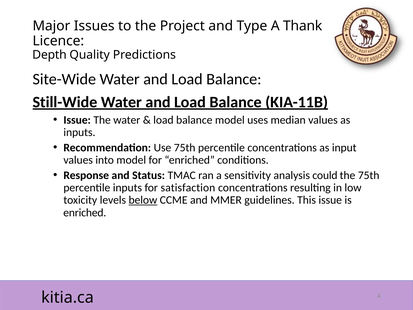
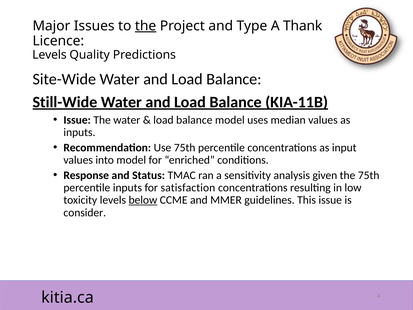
the at (146, 26) underline: none -> present
Depth at (49, 55): Depth -> Levels
could: could -> given
enriched at (85, 212): enriched -> consider
